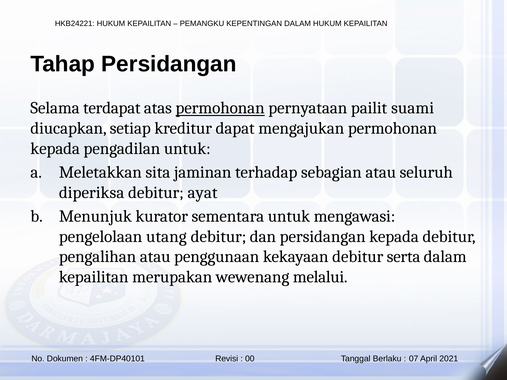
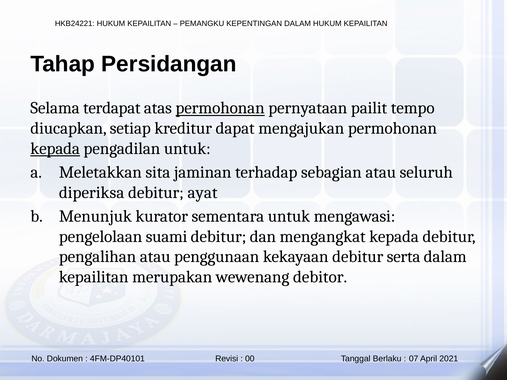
suami: suami -> tempo
kepada at (55, 149) underline: none -> present
utang: utang -> suami
dan persidangan: persidangan -> mengangkat
melalui: melalui -> debitor
